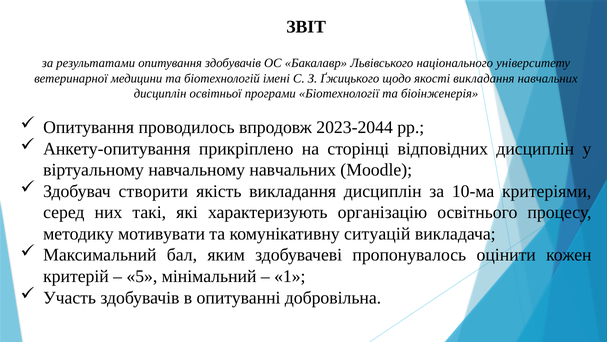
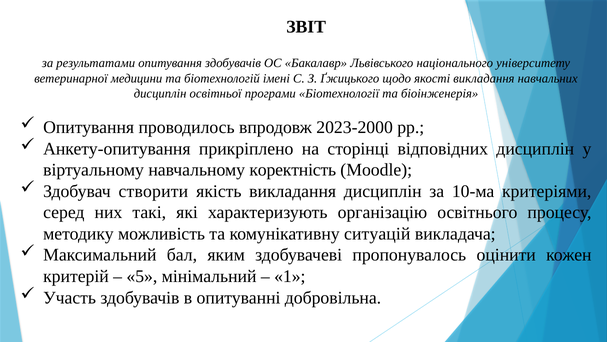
2023-2044: 2023-2044 -> 2023-2000
навчальному навчальних: навчальних -> коректність
мотивувати: мотивувати -> можливість
